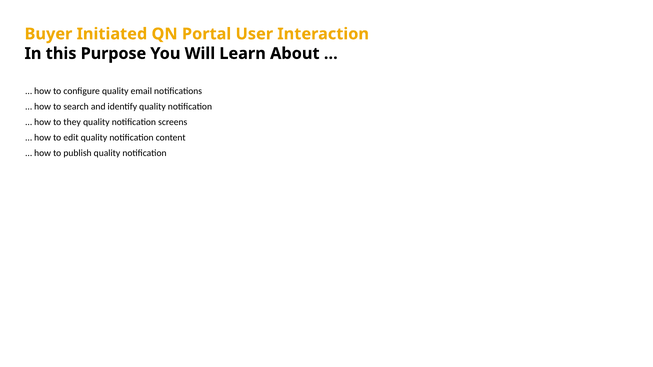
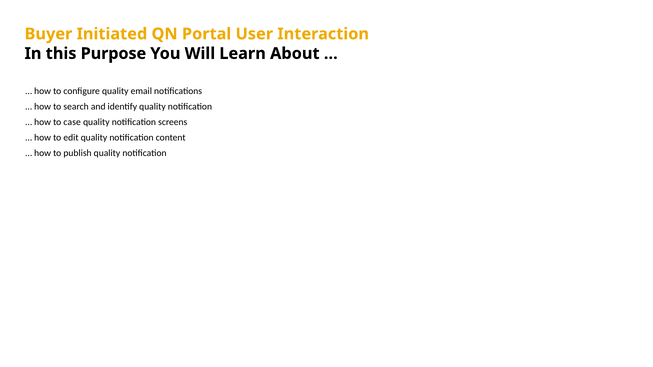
they: they -> case
